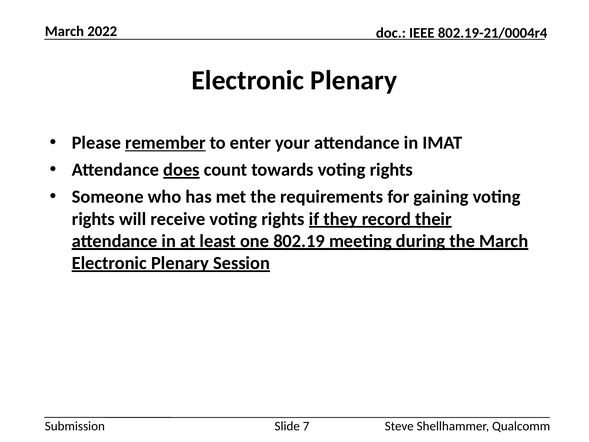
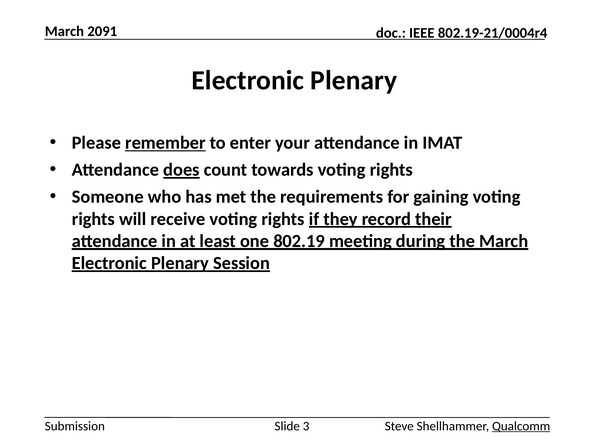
2022: 2022 -> 2091
7: 7 -> 3
Qualcomm underline: none -> present
